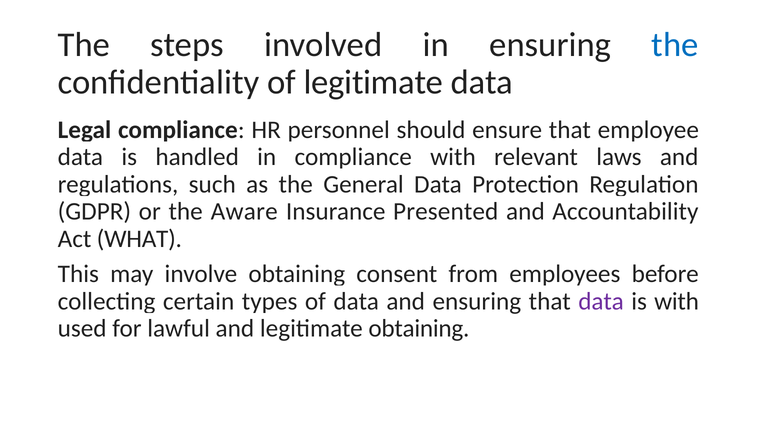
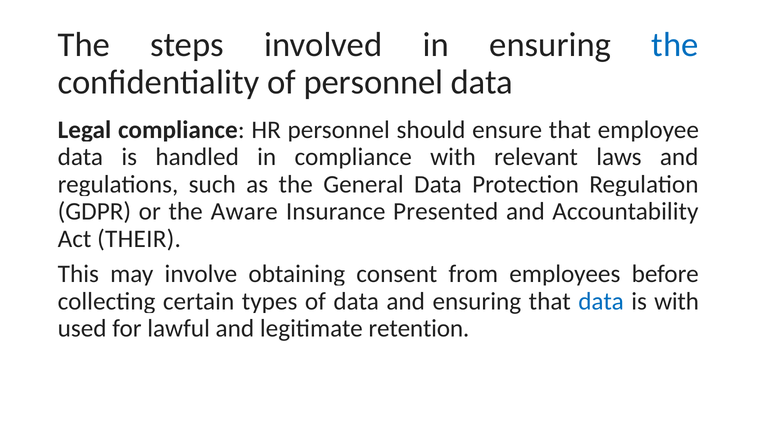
of legitimate: legitimate -> personnel
WHAT: WHAT -> THEIR
data at (601, 301) colour: purple -> blue
legitimate obtaining: obtaining -> retention
